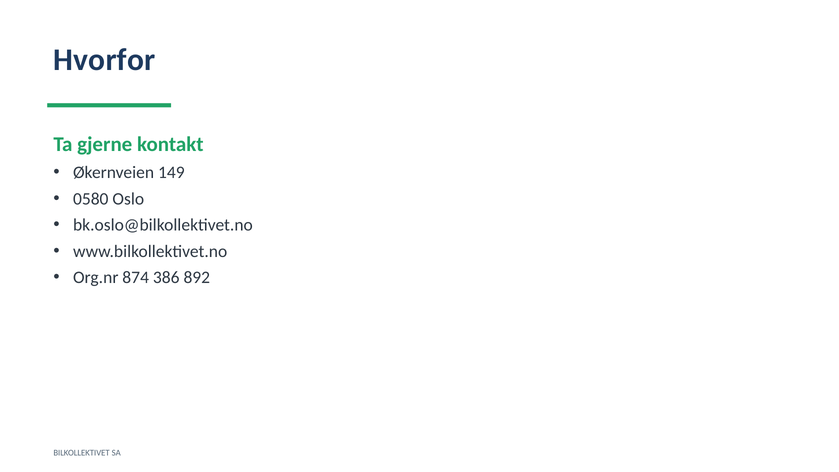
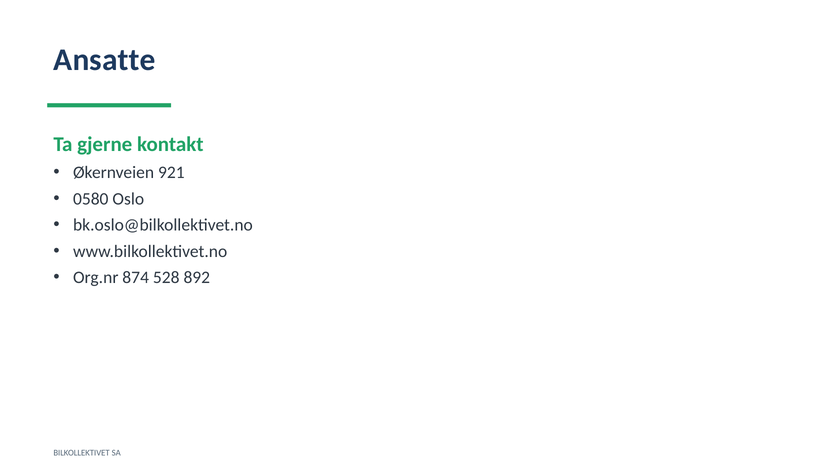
Hvorfor: Hvorfor -> Ansatte
149: 149 -> 921
386: 386 -> 528
